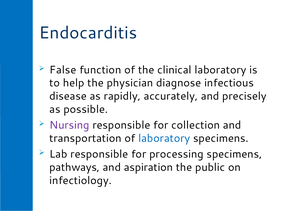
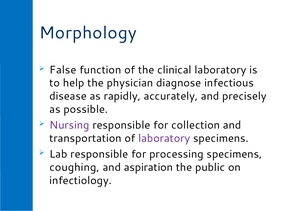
Endocarditis: Endocarditis -> Morphology
laboratory at (164, 138) colour: blue -> purple
pathways: pathways -> coughing
